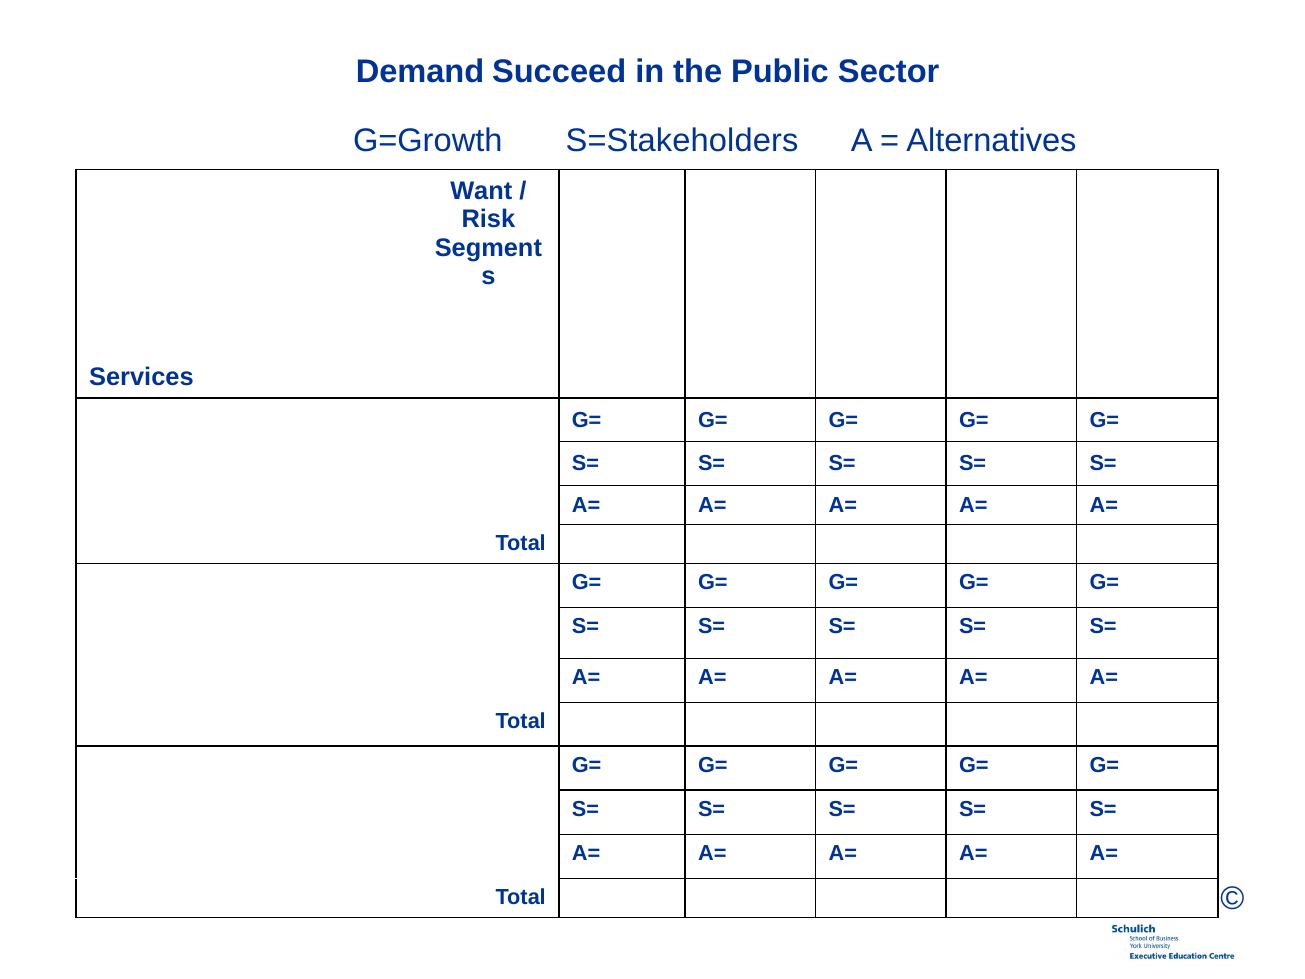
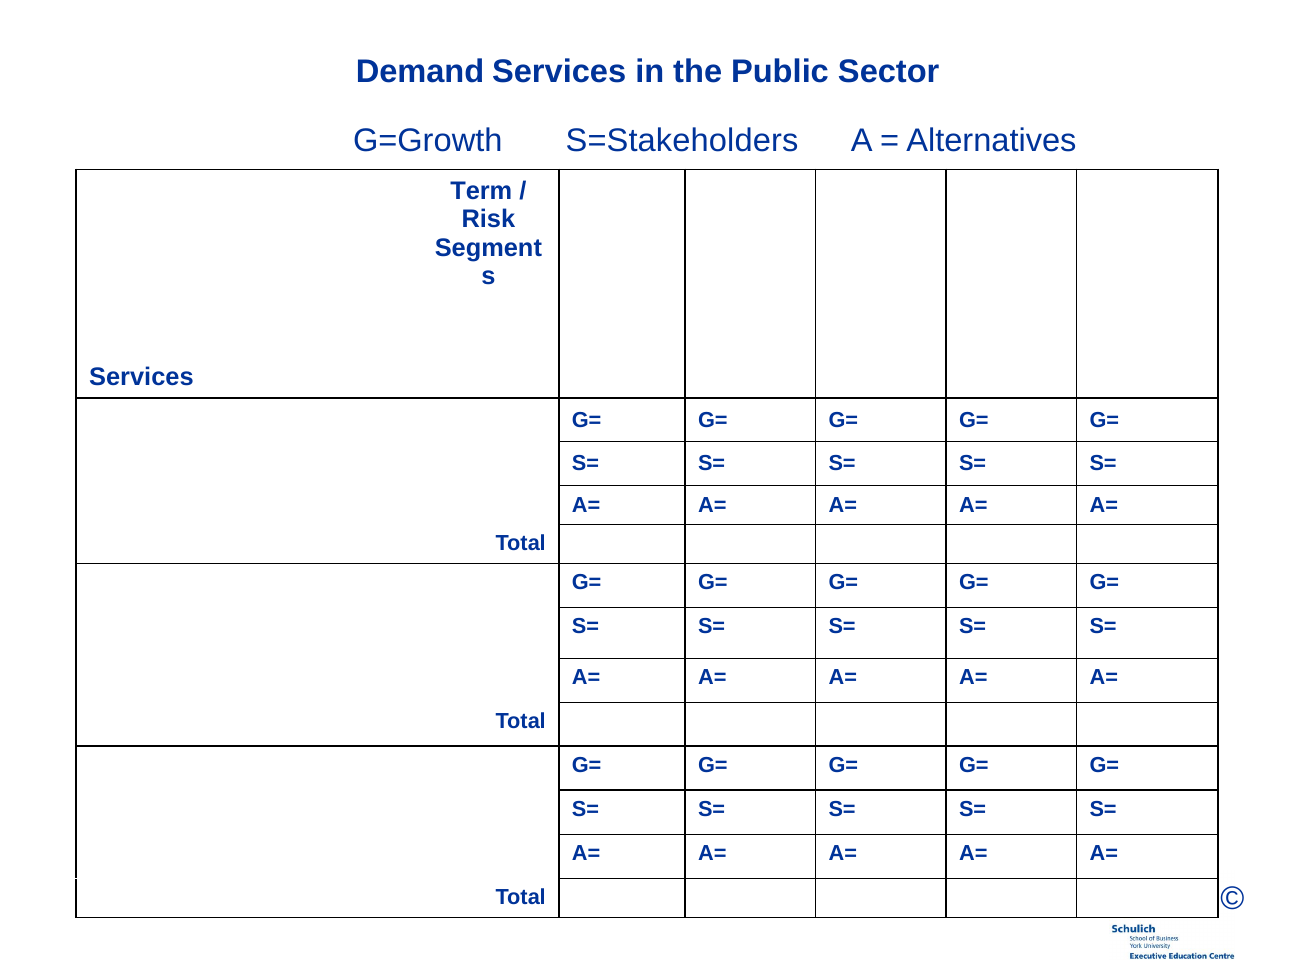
Demand Succeed: Succeed -> Services
Want: Want -> Term
